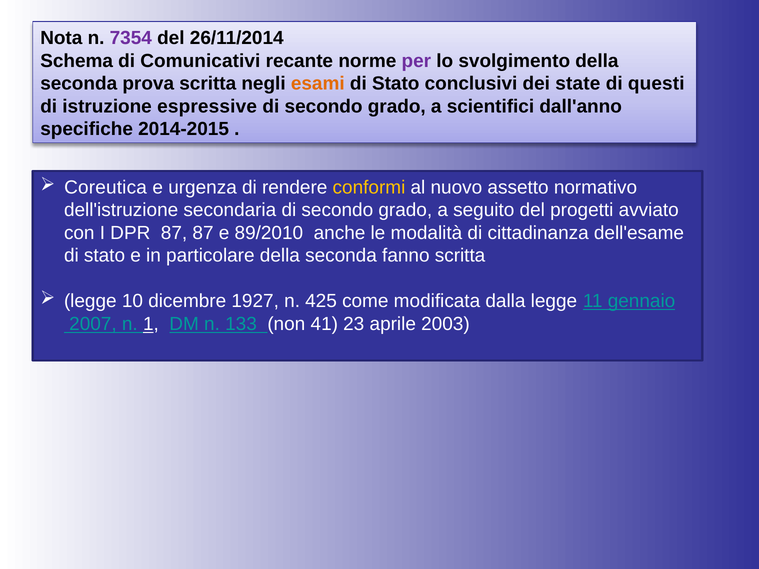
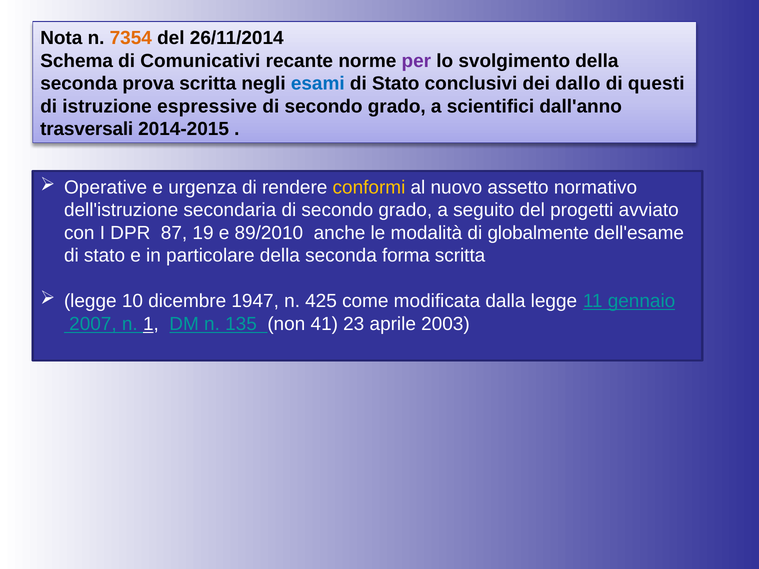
7354 colour: purple -> orange
esami colour: orange -> blue
state: state -> dallo
specifiche: specifiche -> trasversali
Coreutica: Coreutica -> Operative
87 87: 87 -> 19
cittadinanza: cittadinanza -> globalmente
fanno: fanno -> forma
1927: 1927 -> 1947
133: 133 -> 135
